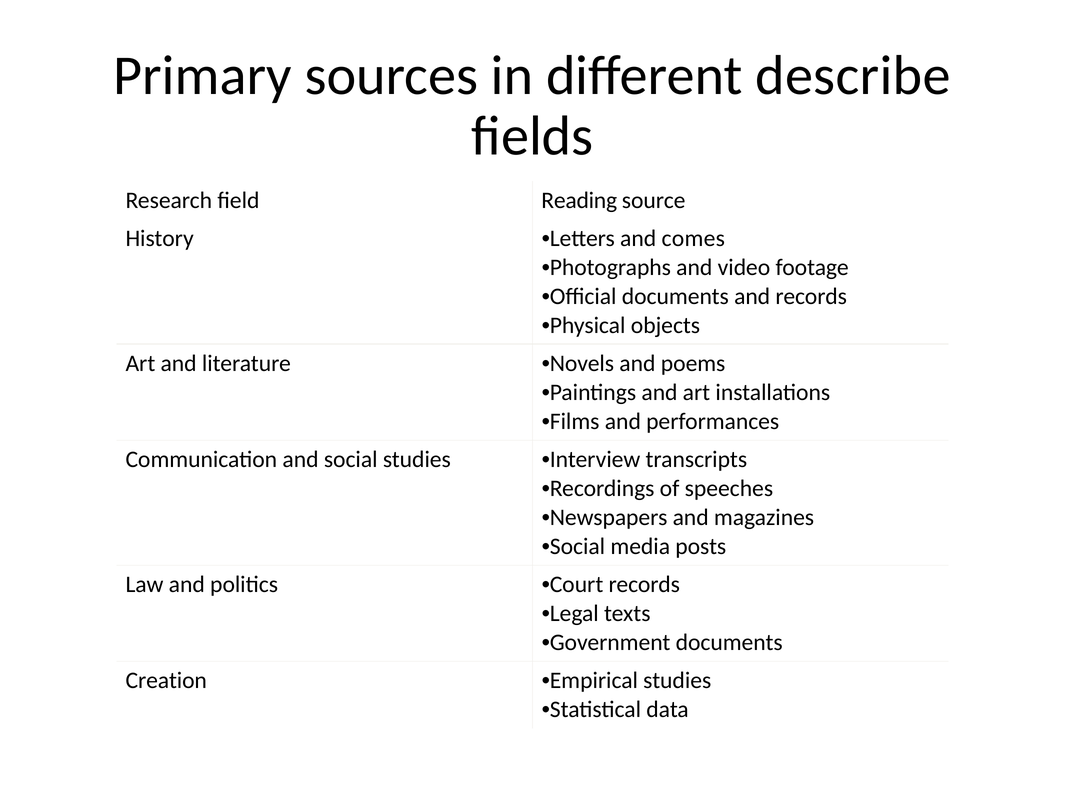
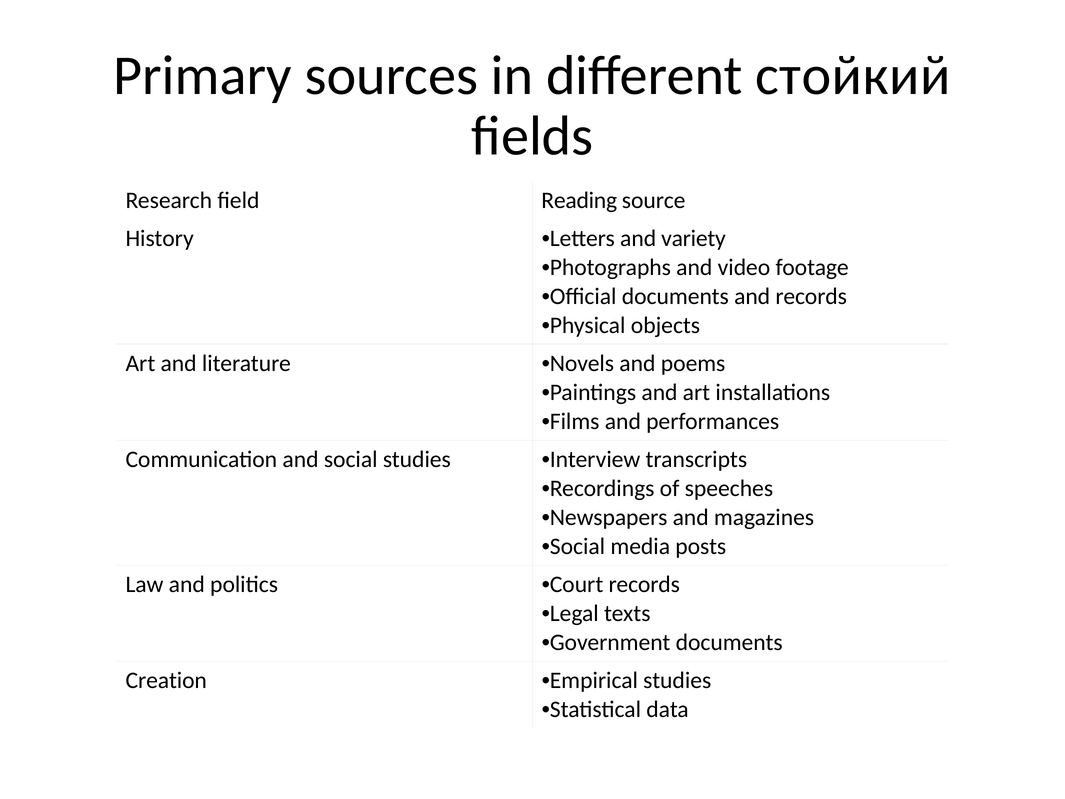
describe: describe -> стойкий
comes: comes -> variety
